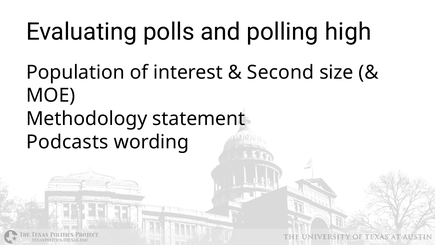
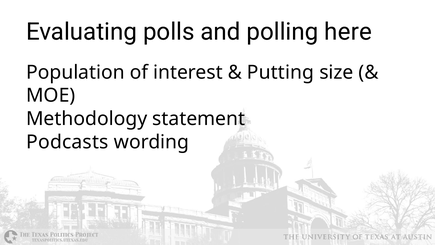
high: high -> here
Second: Second -> Putting
